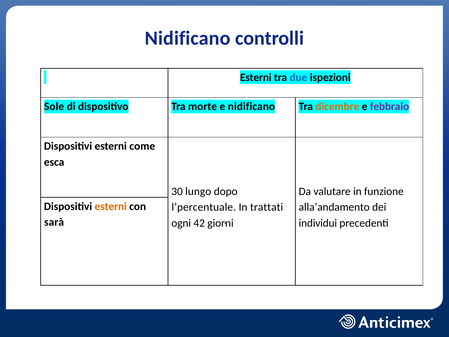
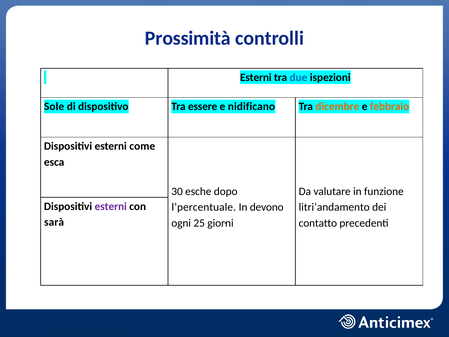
Nidificano at (188, 38): Nidificano -> Prossimità
morte: morte -> essere
febbraio colour: purple -> orange
lungo: lungo -> esche
esterni at (111, 206) colour: orange -> purple
trattati: trattati -> devono
alla’andamento: alla’andamento -> litri’andamento
42: 42 -> 25
individui: individui -> contatto
